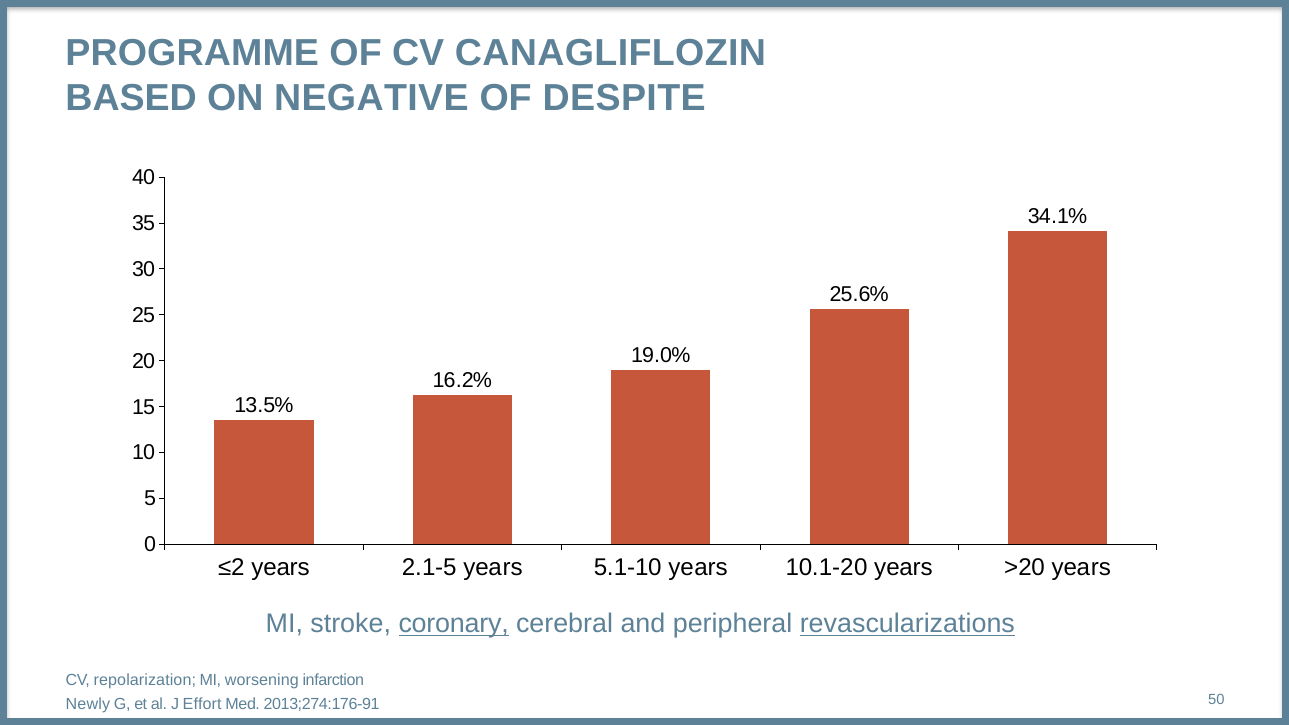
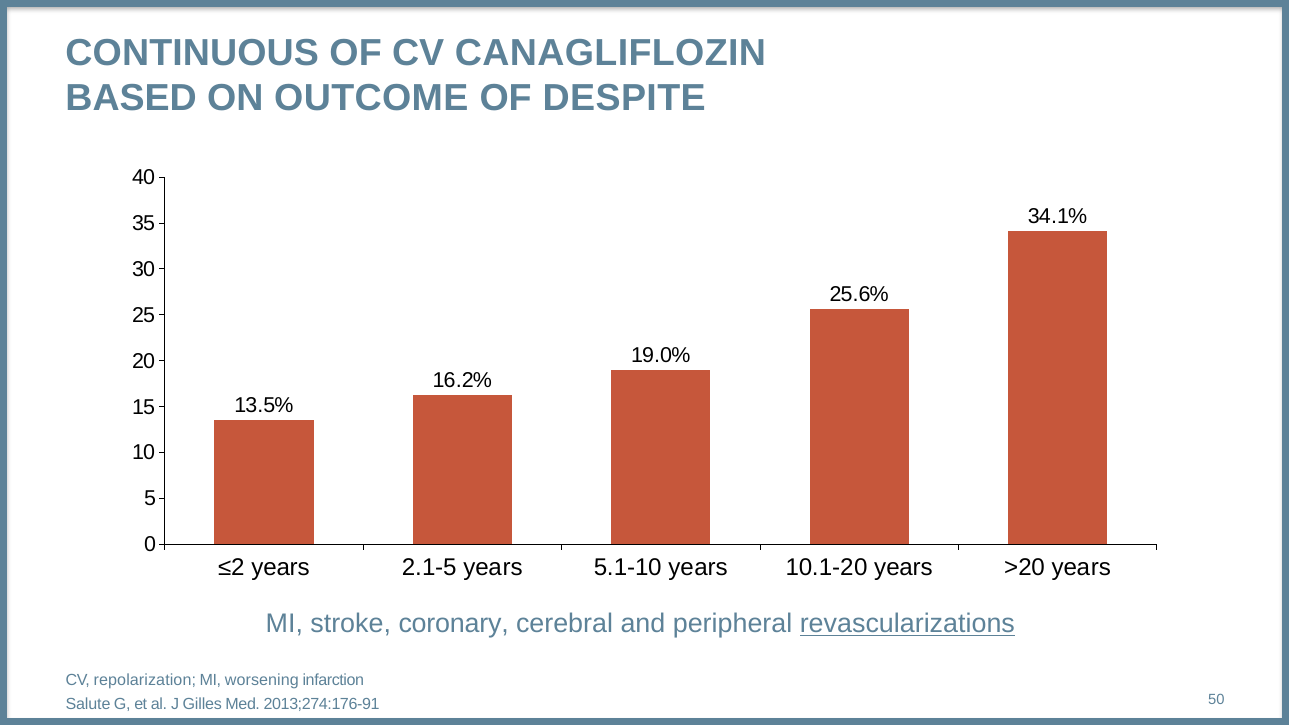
PROGRAMME: PROGRAMME -> CONTINUOUS
NEGATIVE: NEGATIVE -> OUTCOME
coronary underline: present -> none
Newly: Newly -> Salute
Effort: Effort -> Gilles
